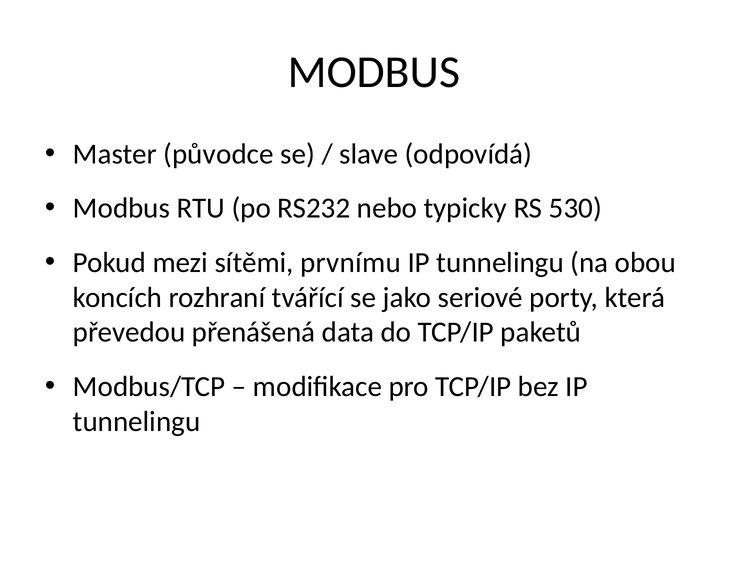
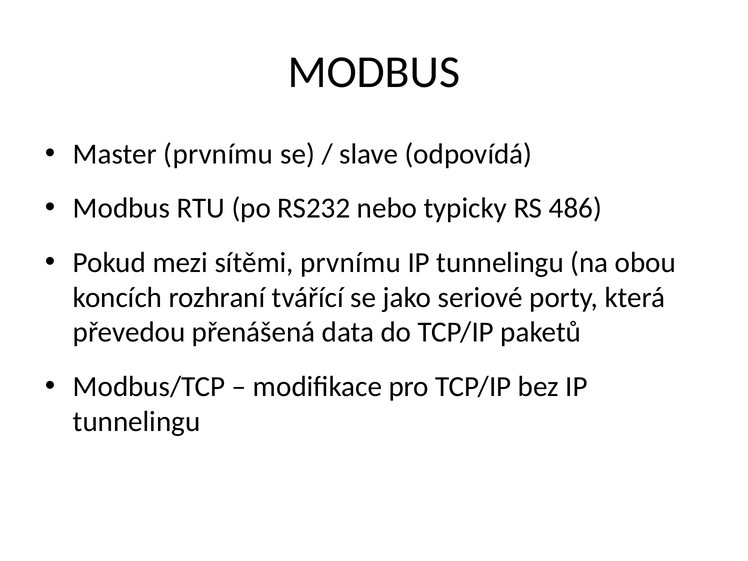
Master původce: původce -> prvnímu
530: 530 -> 486
